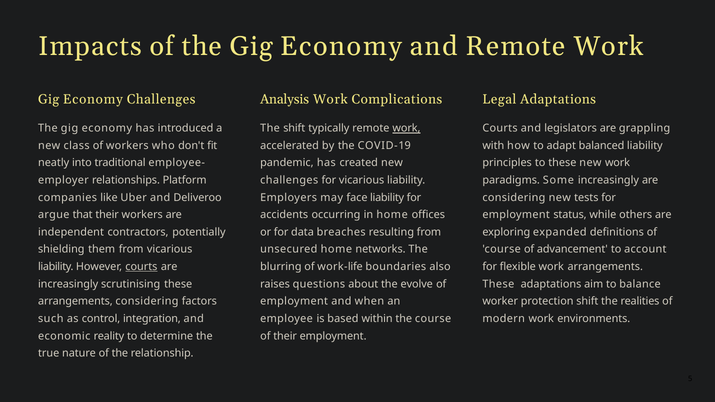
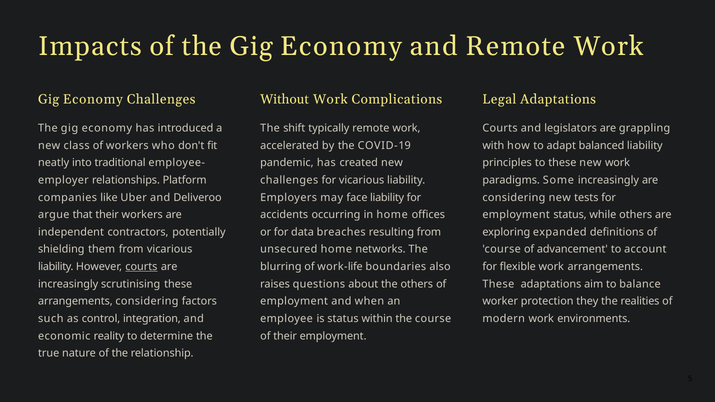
Analysis: Analysis -> Without
work at (406, 128) underline: present -> none
the evolve: evolve -> others
protection shift: shift -> they
is based: based -> status
